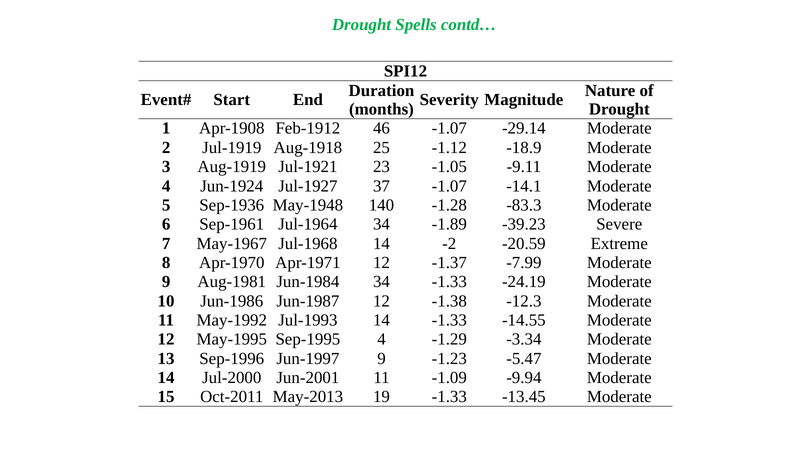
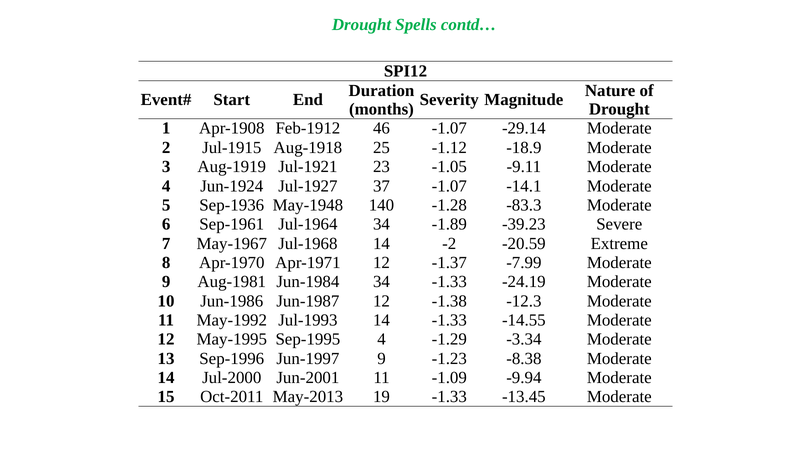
Jul-1919: Jul-1919 -> Jul-1915
-5.47: -5.47 -> -8.38
